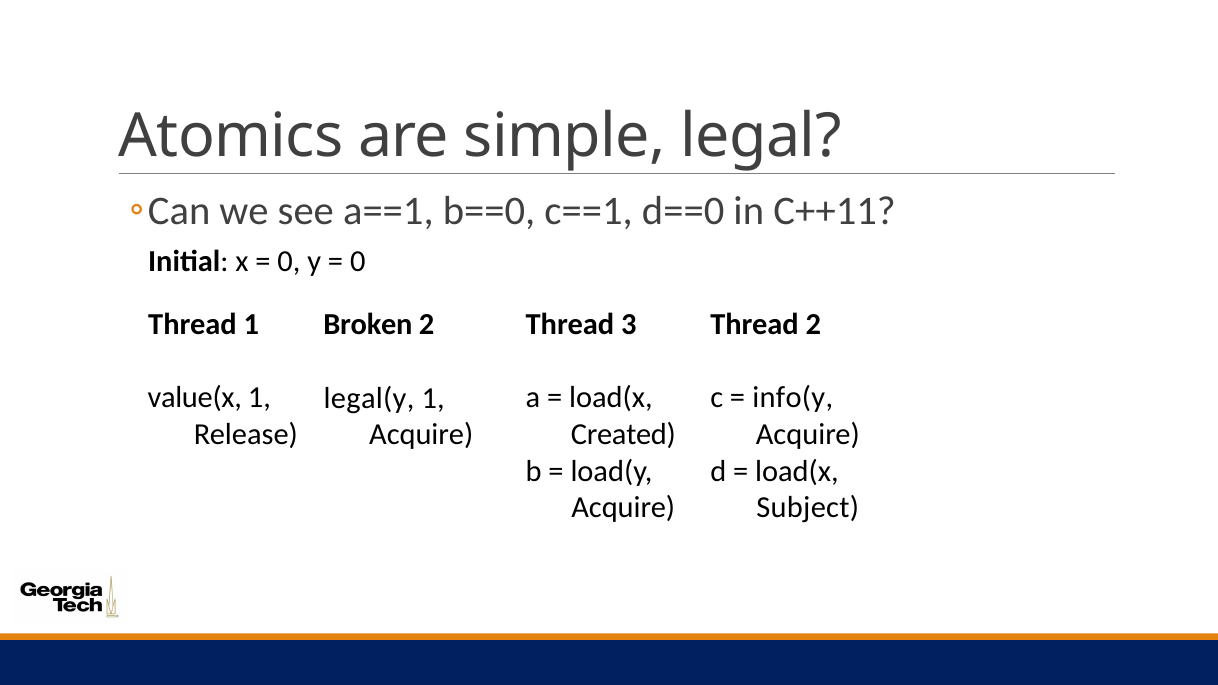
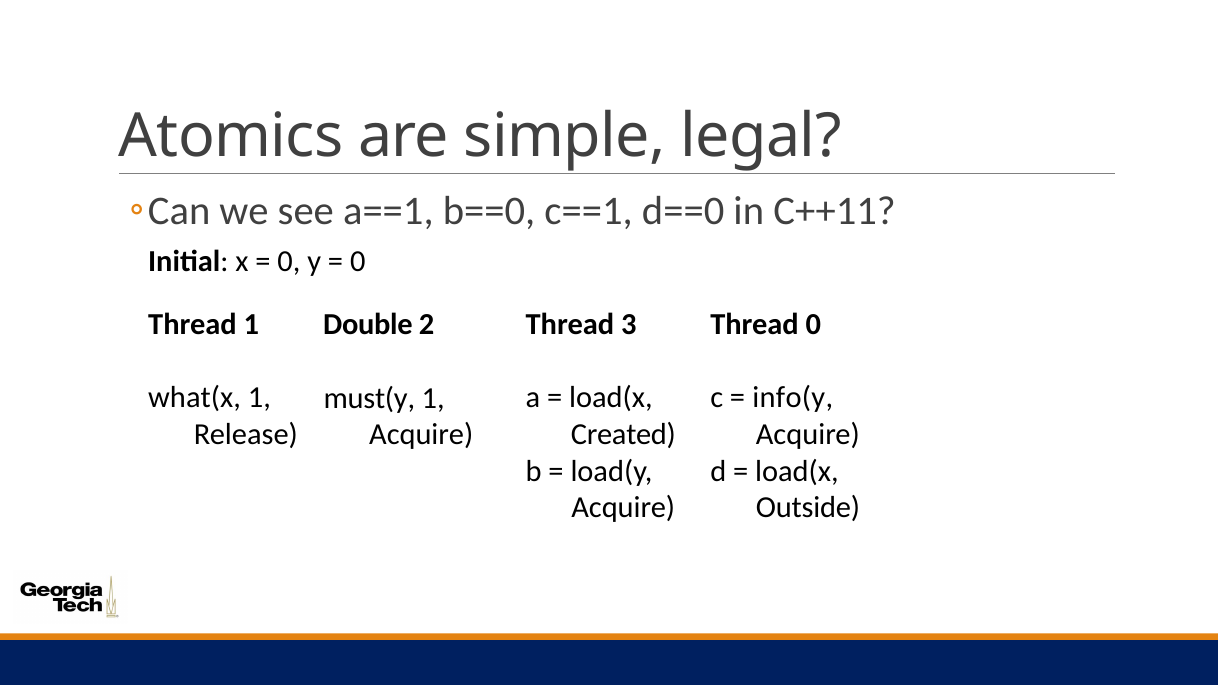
Thread 2: 2 -> 0
Broken: Broken -> Double
value(x: value(x -> what(x
legal(y: legal(y -> must(y
Subject: Subject -> Outside
